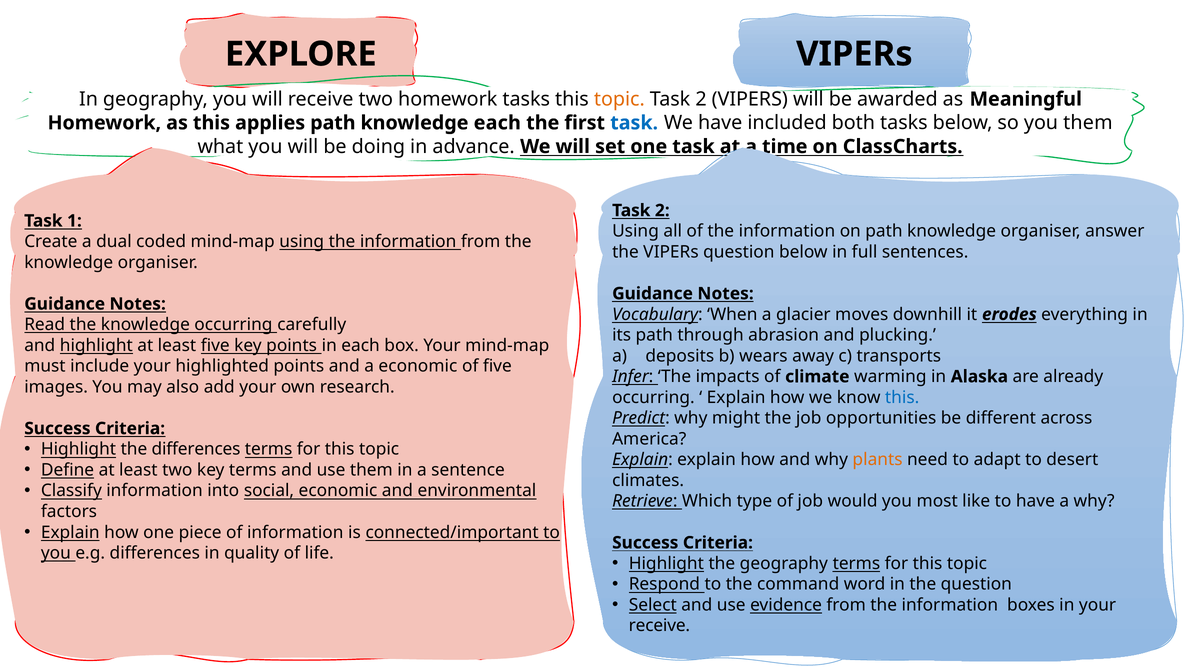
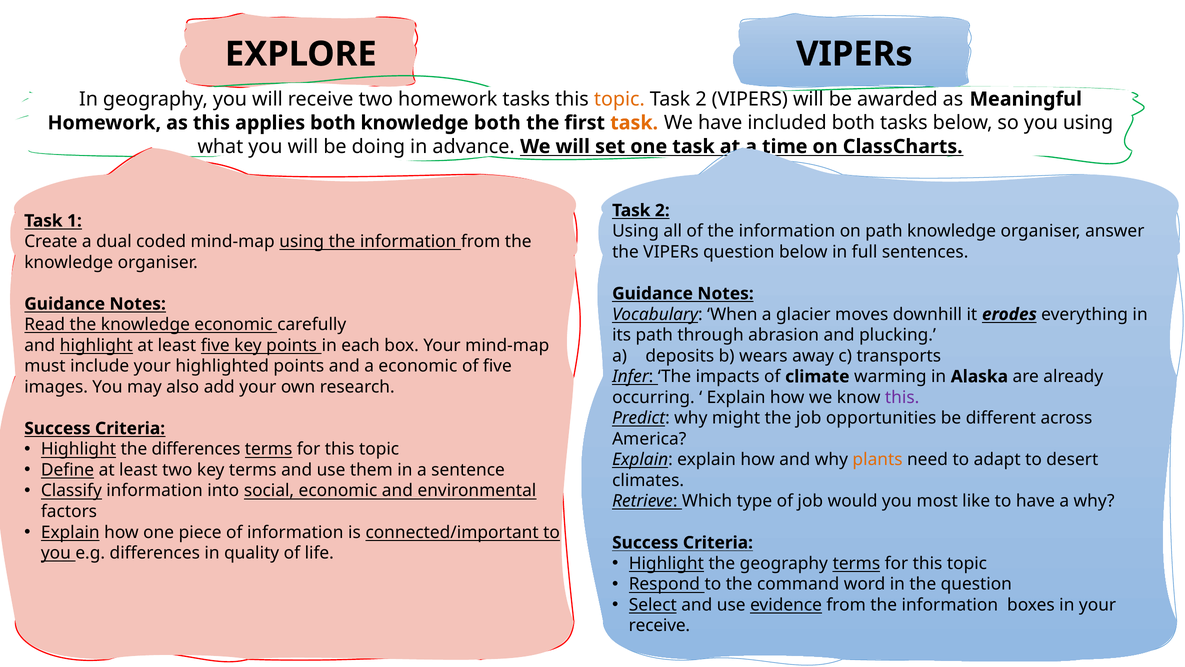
applies path: path -> both
knowledge each: each -> both
task at (634, 123) colour: blue -> orange
you them: them -> using
knowledge occurring: occurring -> economic
this at (902, 397) colour: blue -> purple
